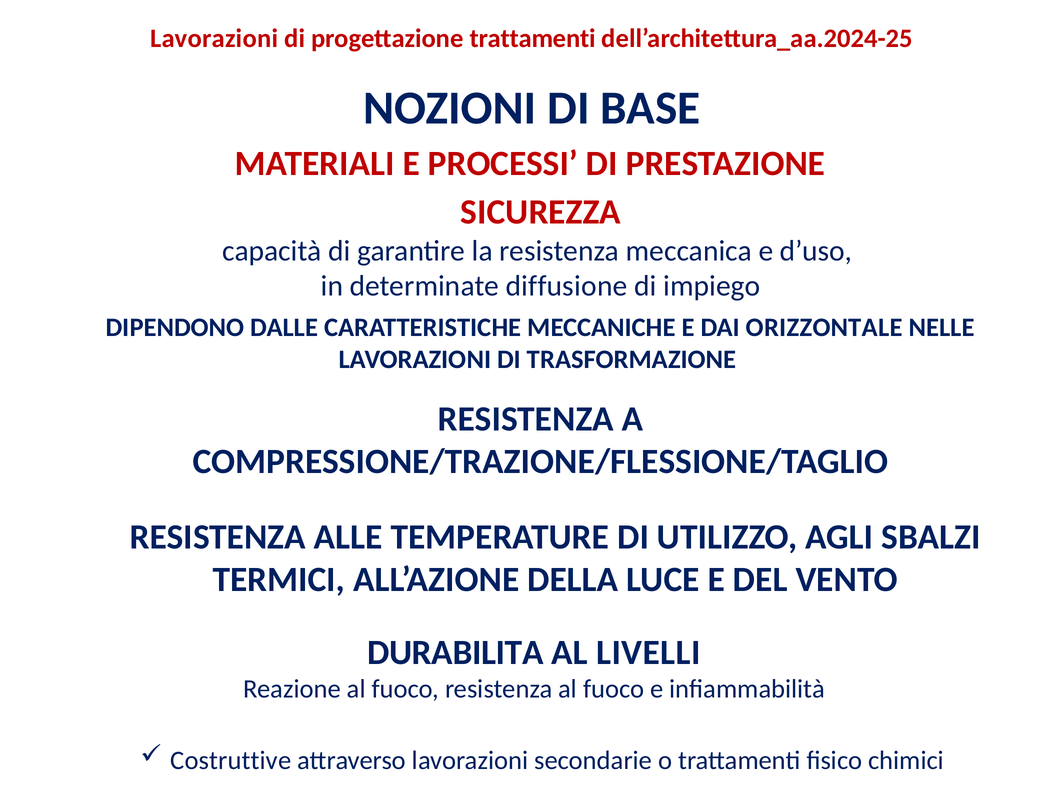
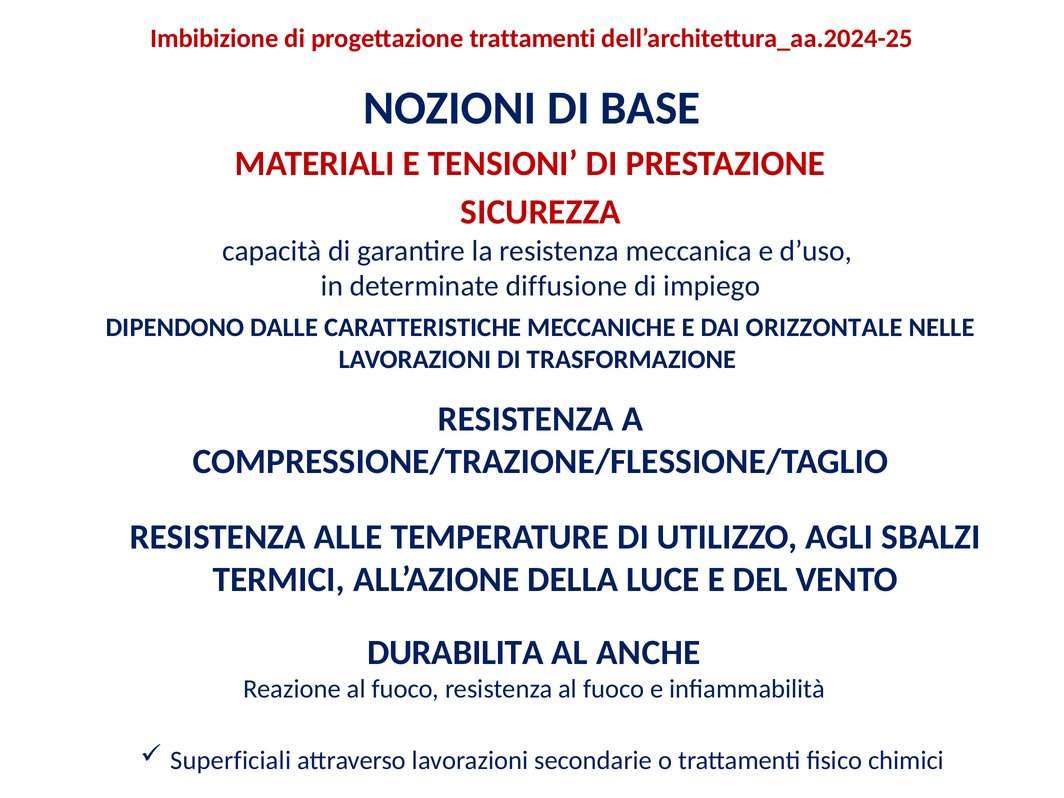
Lavorazioni at (214, 38): Lavorazioni -> Imbibizione
PROCESSI: PROCESSI -> TENSIONI
LIVELLI: LIVELLI -> ANCHE
Costruttive: Costruttive -> Superficiali
